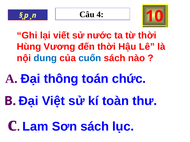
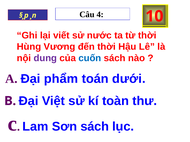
dung colour: blue -> purple
thông: thông -> phẩm
chức: chức -> dưới
